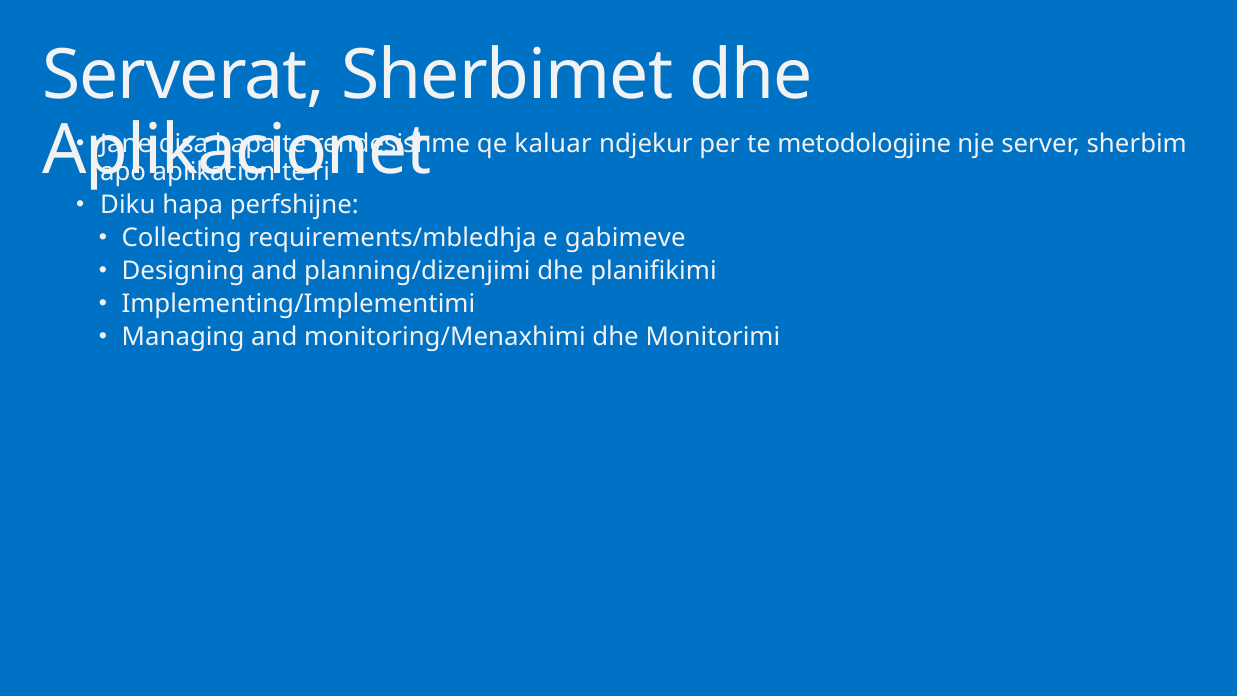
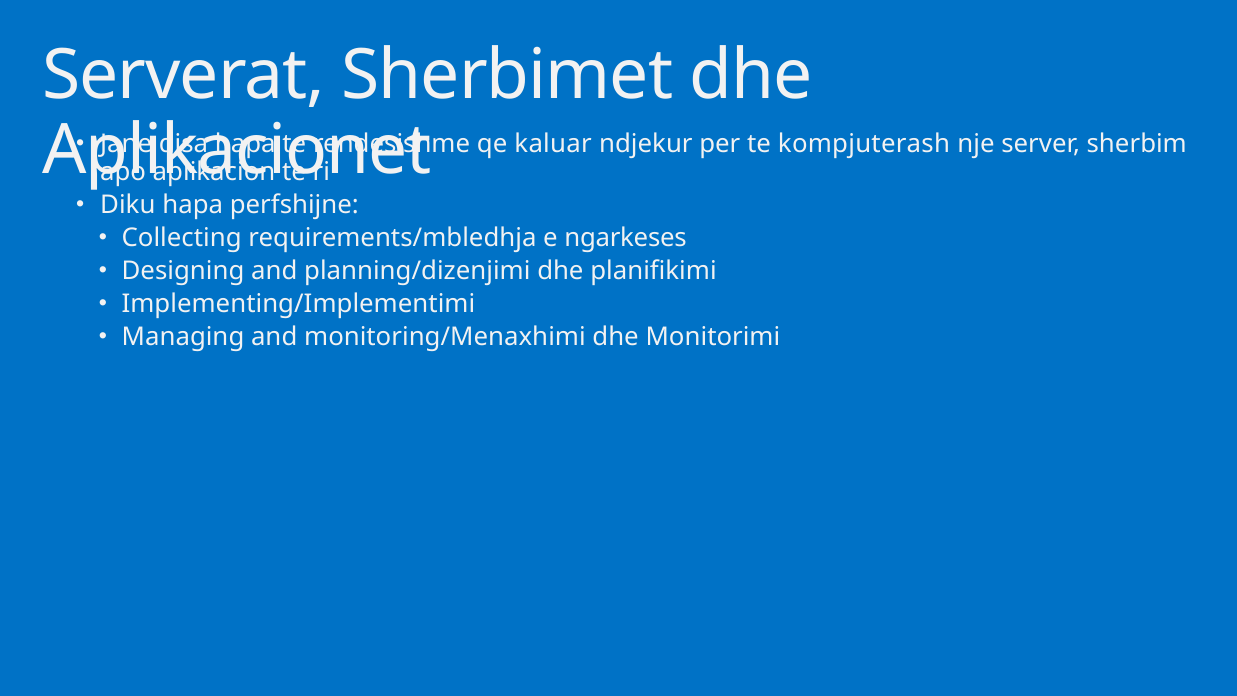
metodologjine: metodologjine -> kompjuterash
gabimeve: gabimeve -> ngarkeses
